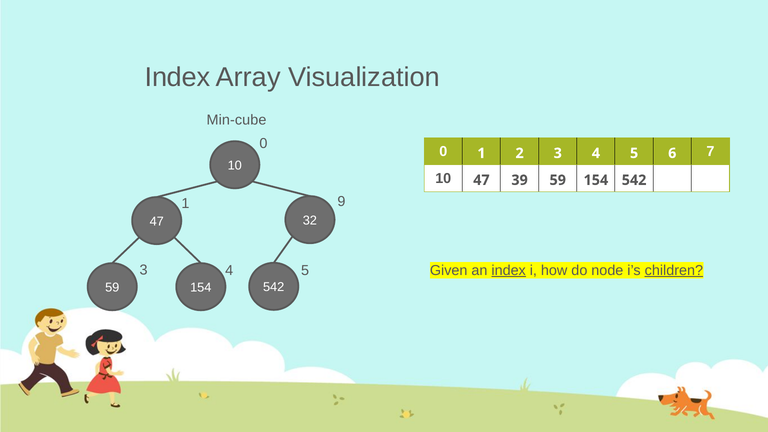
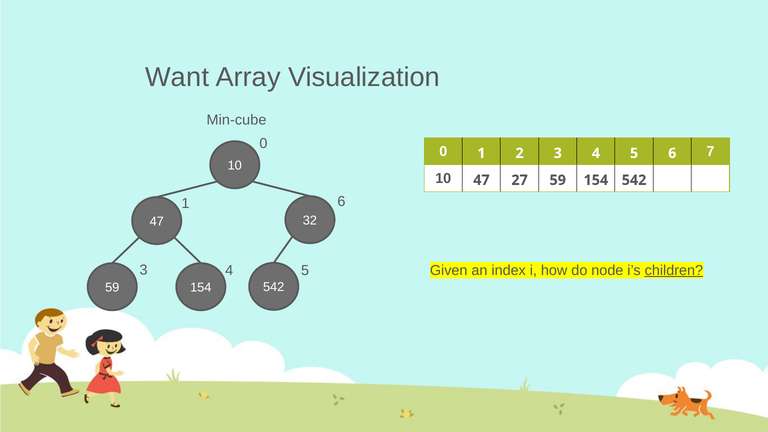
Index at (177, 77): Index -> Want
39: 39 -> 27
1 9: 9 -> 6
index at (509, 270) underline: present -> none
